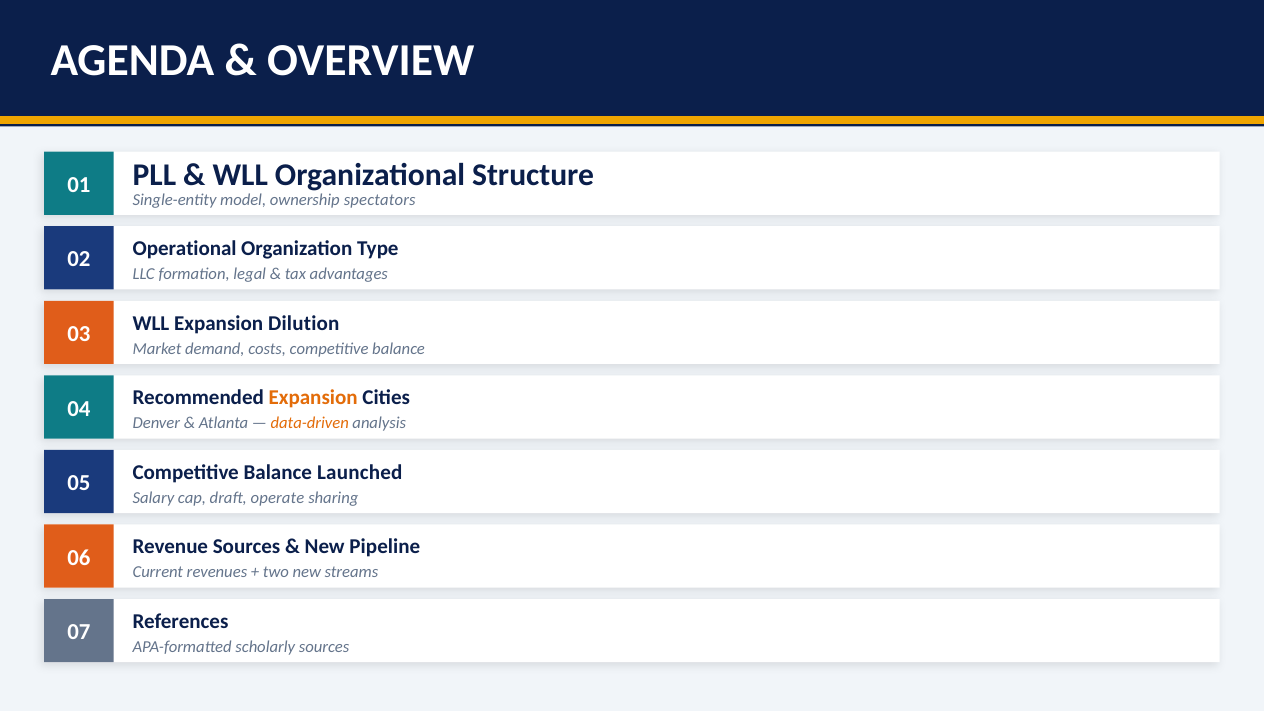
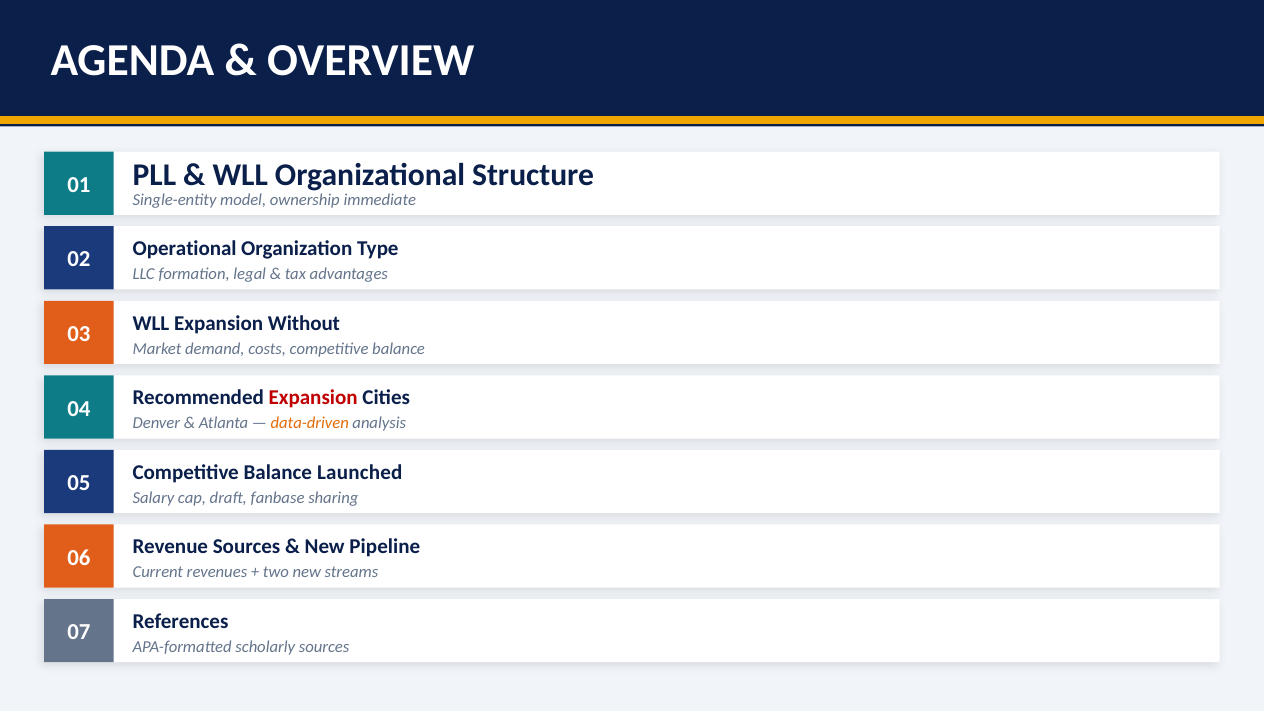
spectators: spectators -> immediate
Dilution: Dilution -> Without
Expansion at (313, 398) colour: orange -> red
operate: operate -> fanbase
